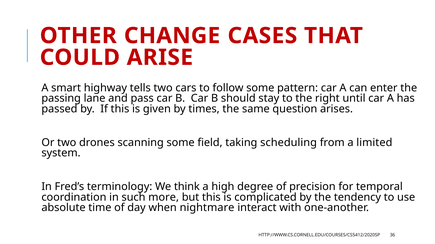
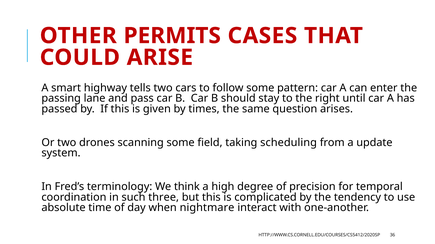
CHANGE: CHANGE -> PERMITS
limited: limited -> update
more: more -> three
